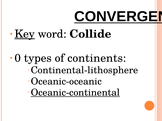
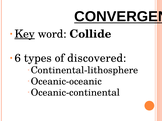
0: 0 -> 6
continents: continents -> discovered
Oceanic-continental underline: present -> none
